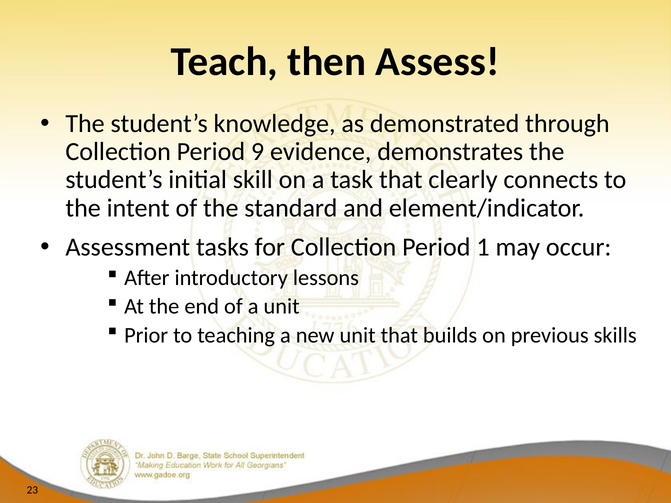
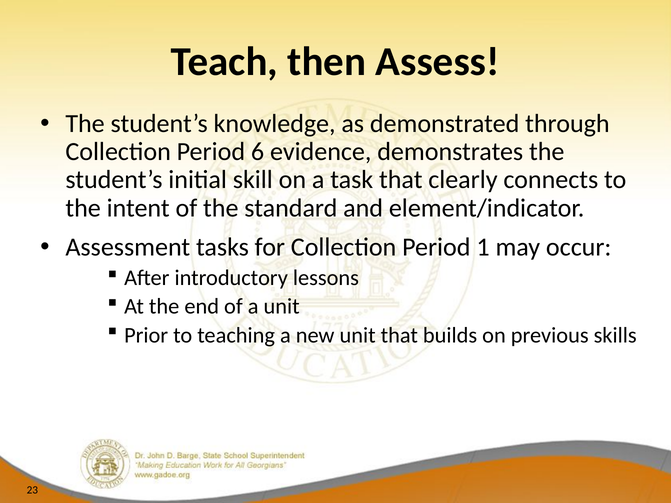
9: 9 -> 6
